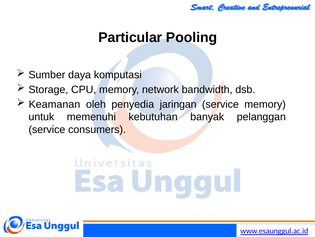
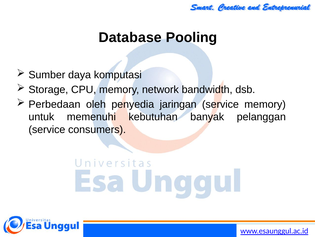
Particular: Particular -> Database
Keamanan: Keamanan -> Perbedaan
